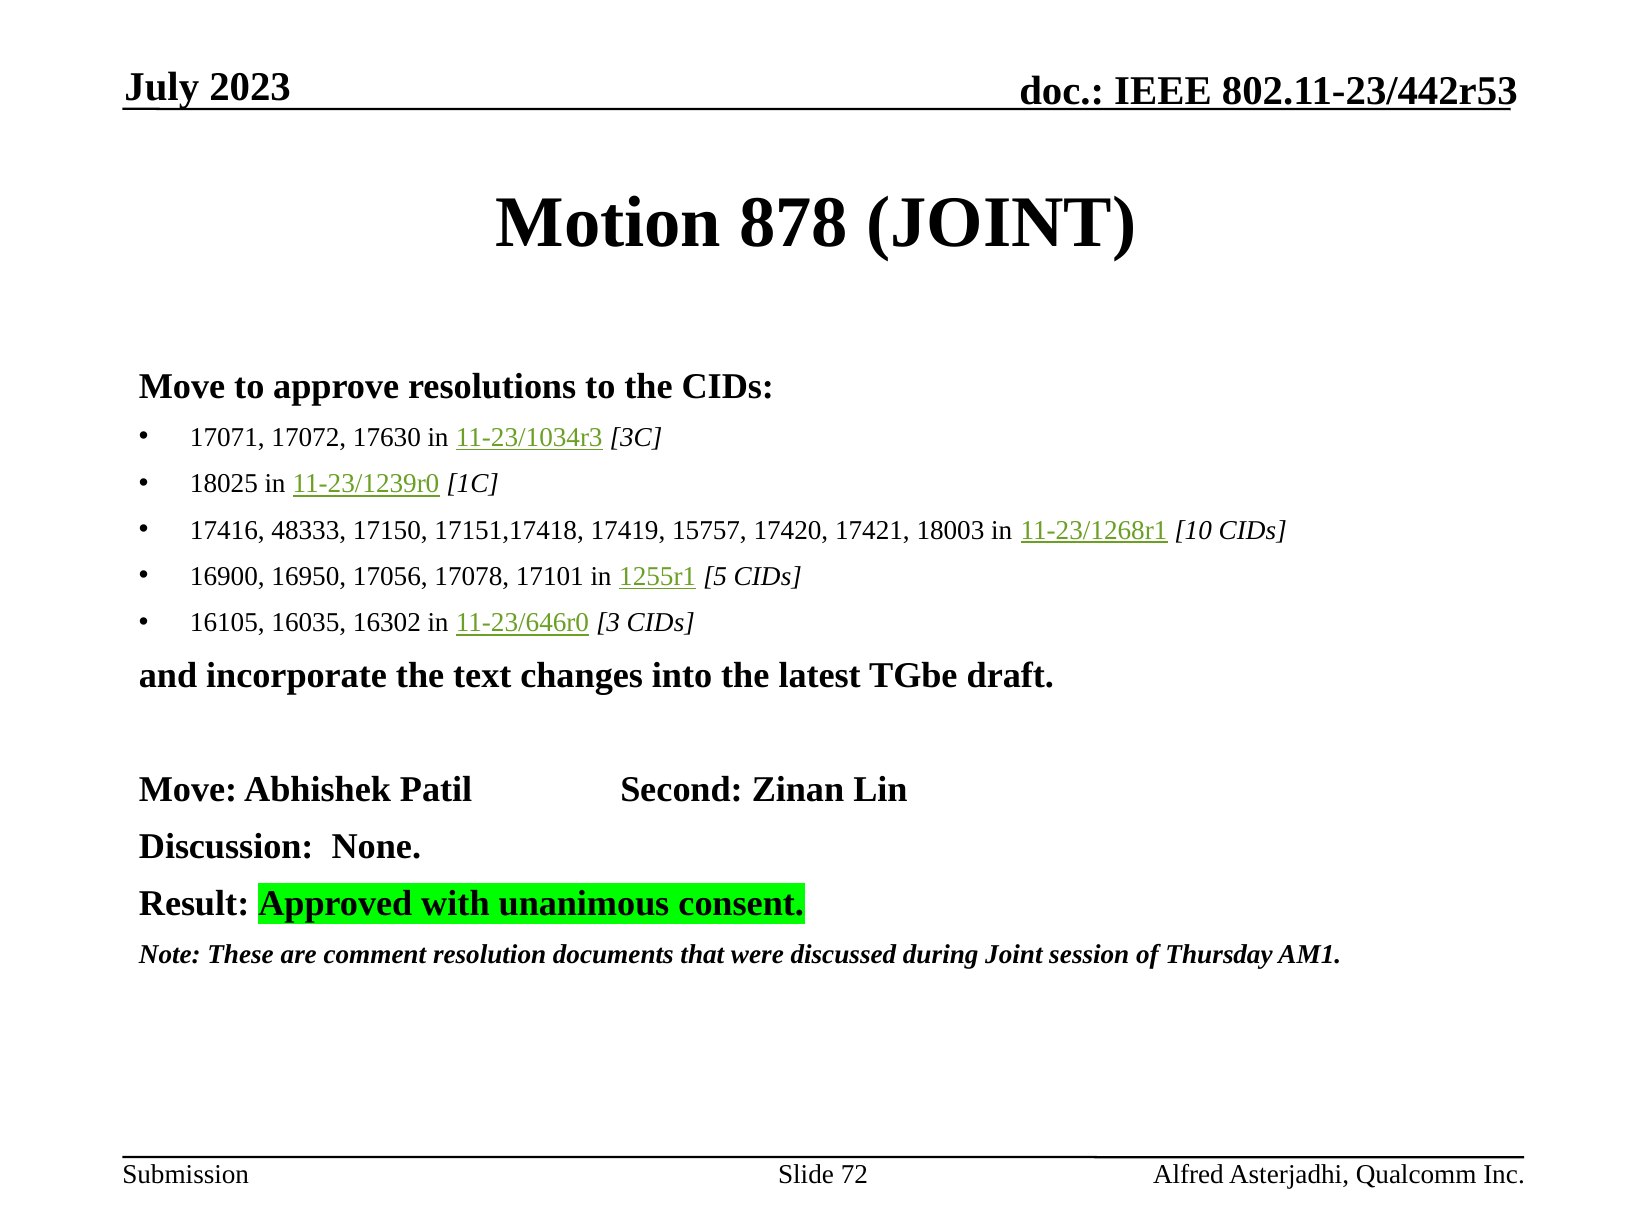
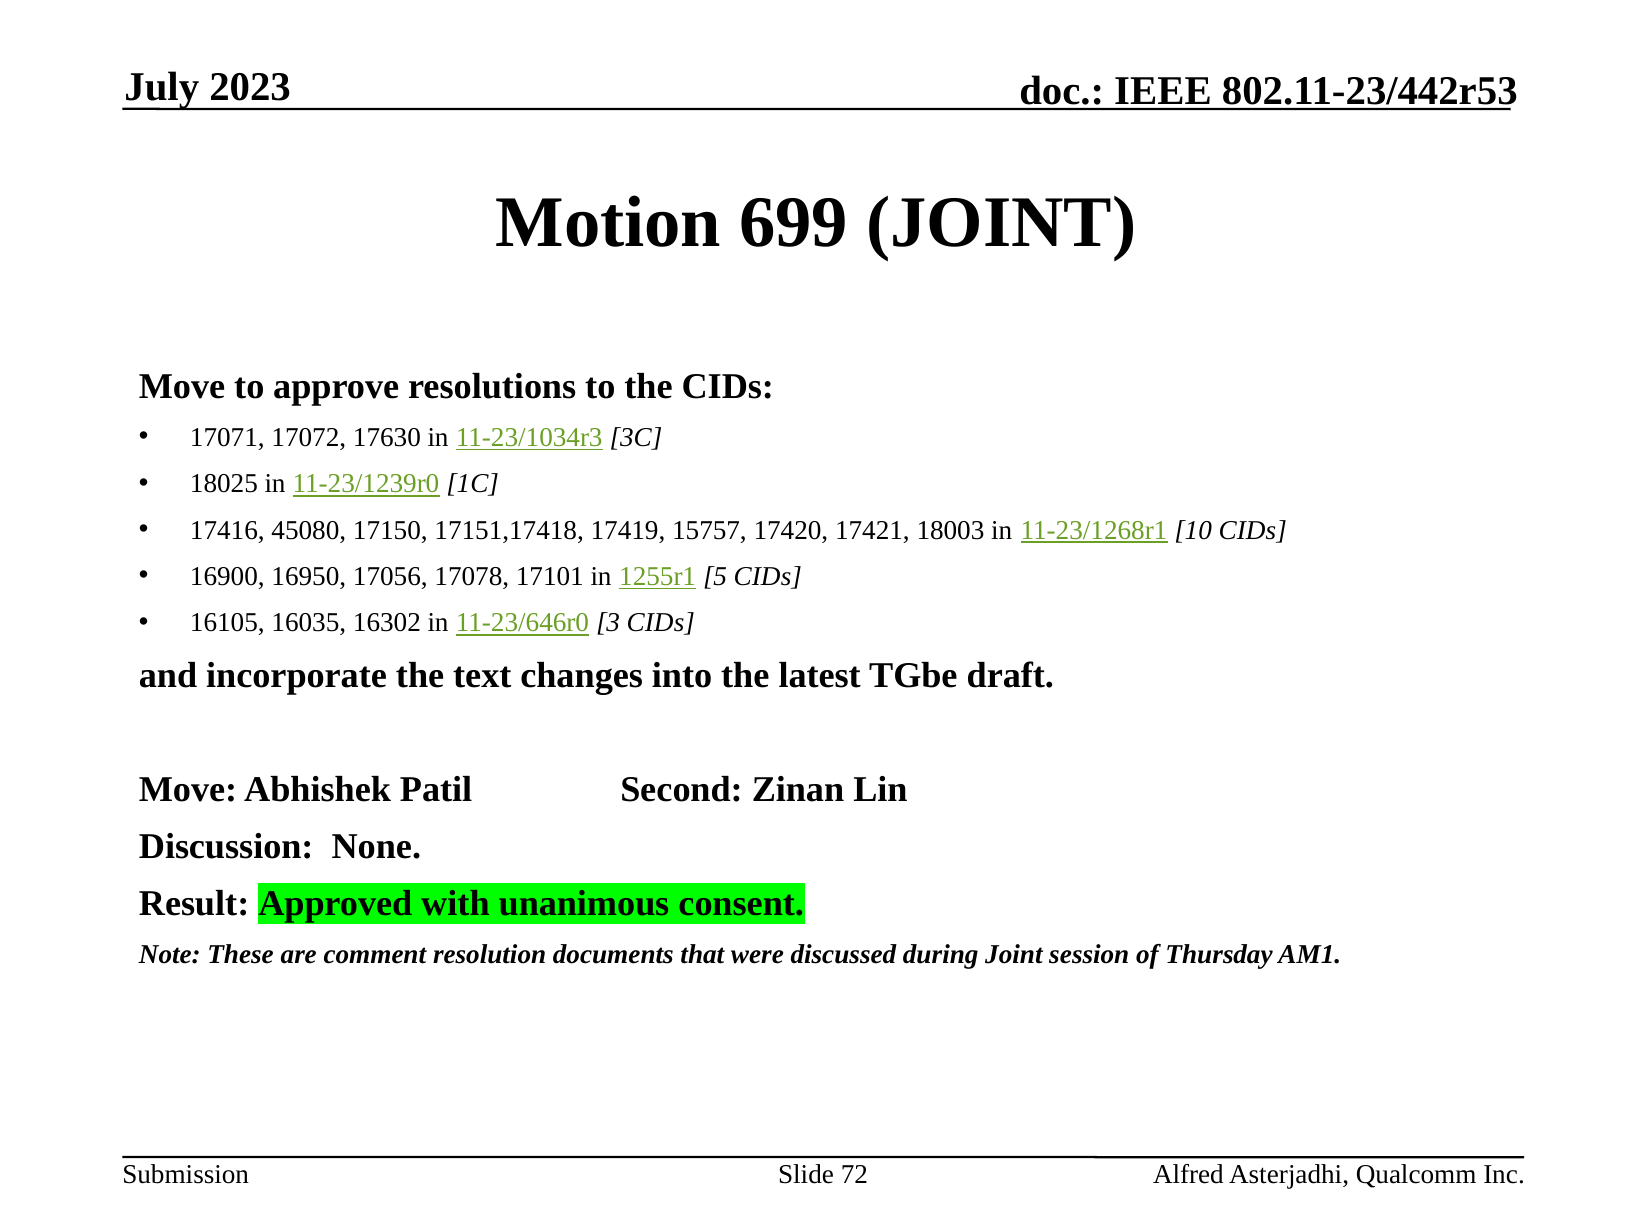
878: 878 -> 699
48333: 48333 -> 45080
